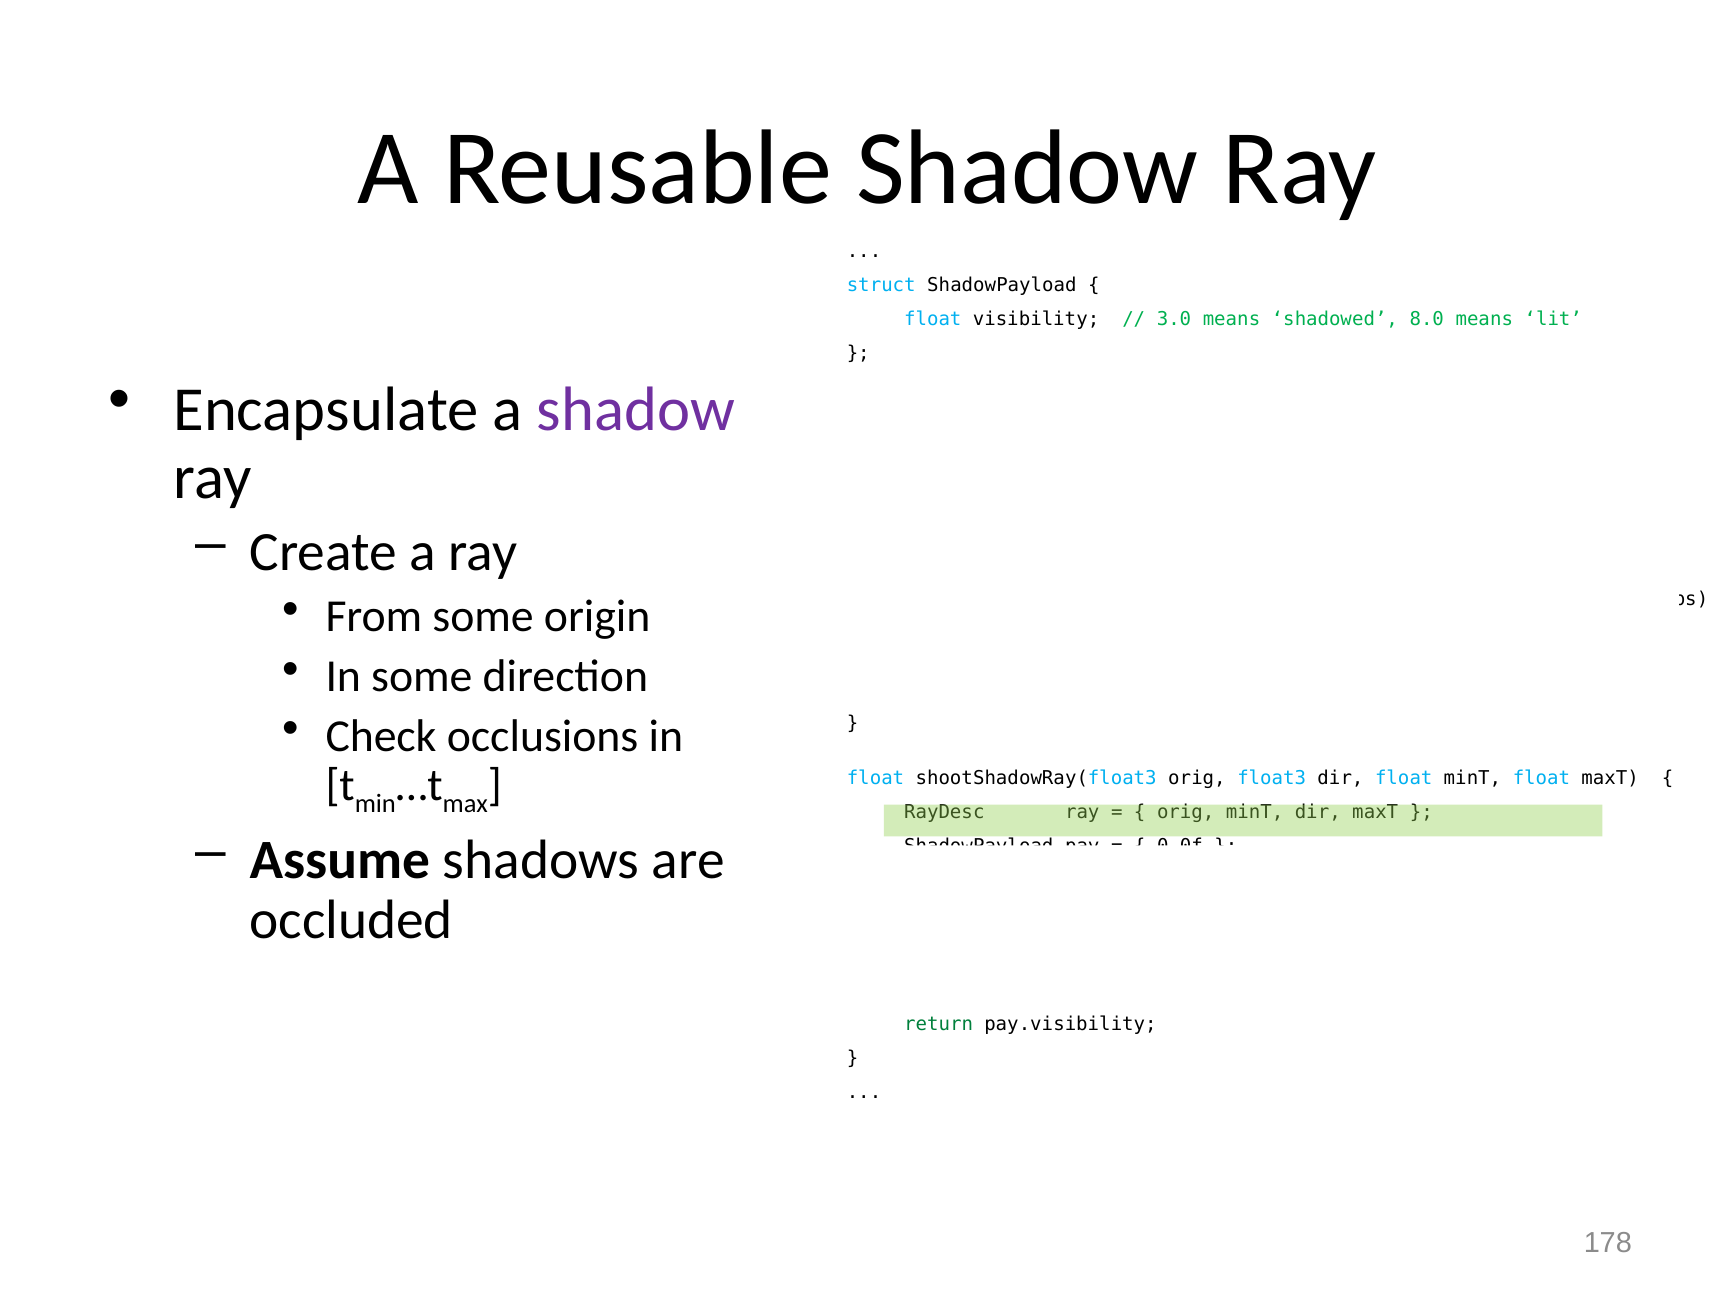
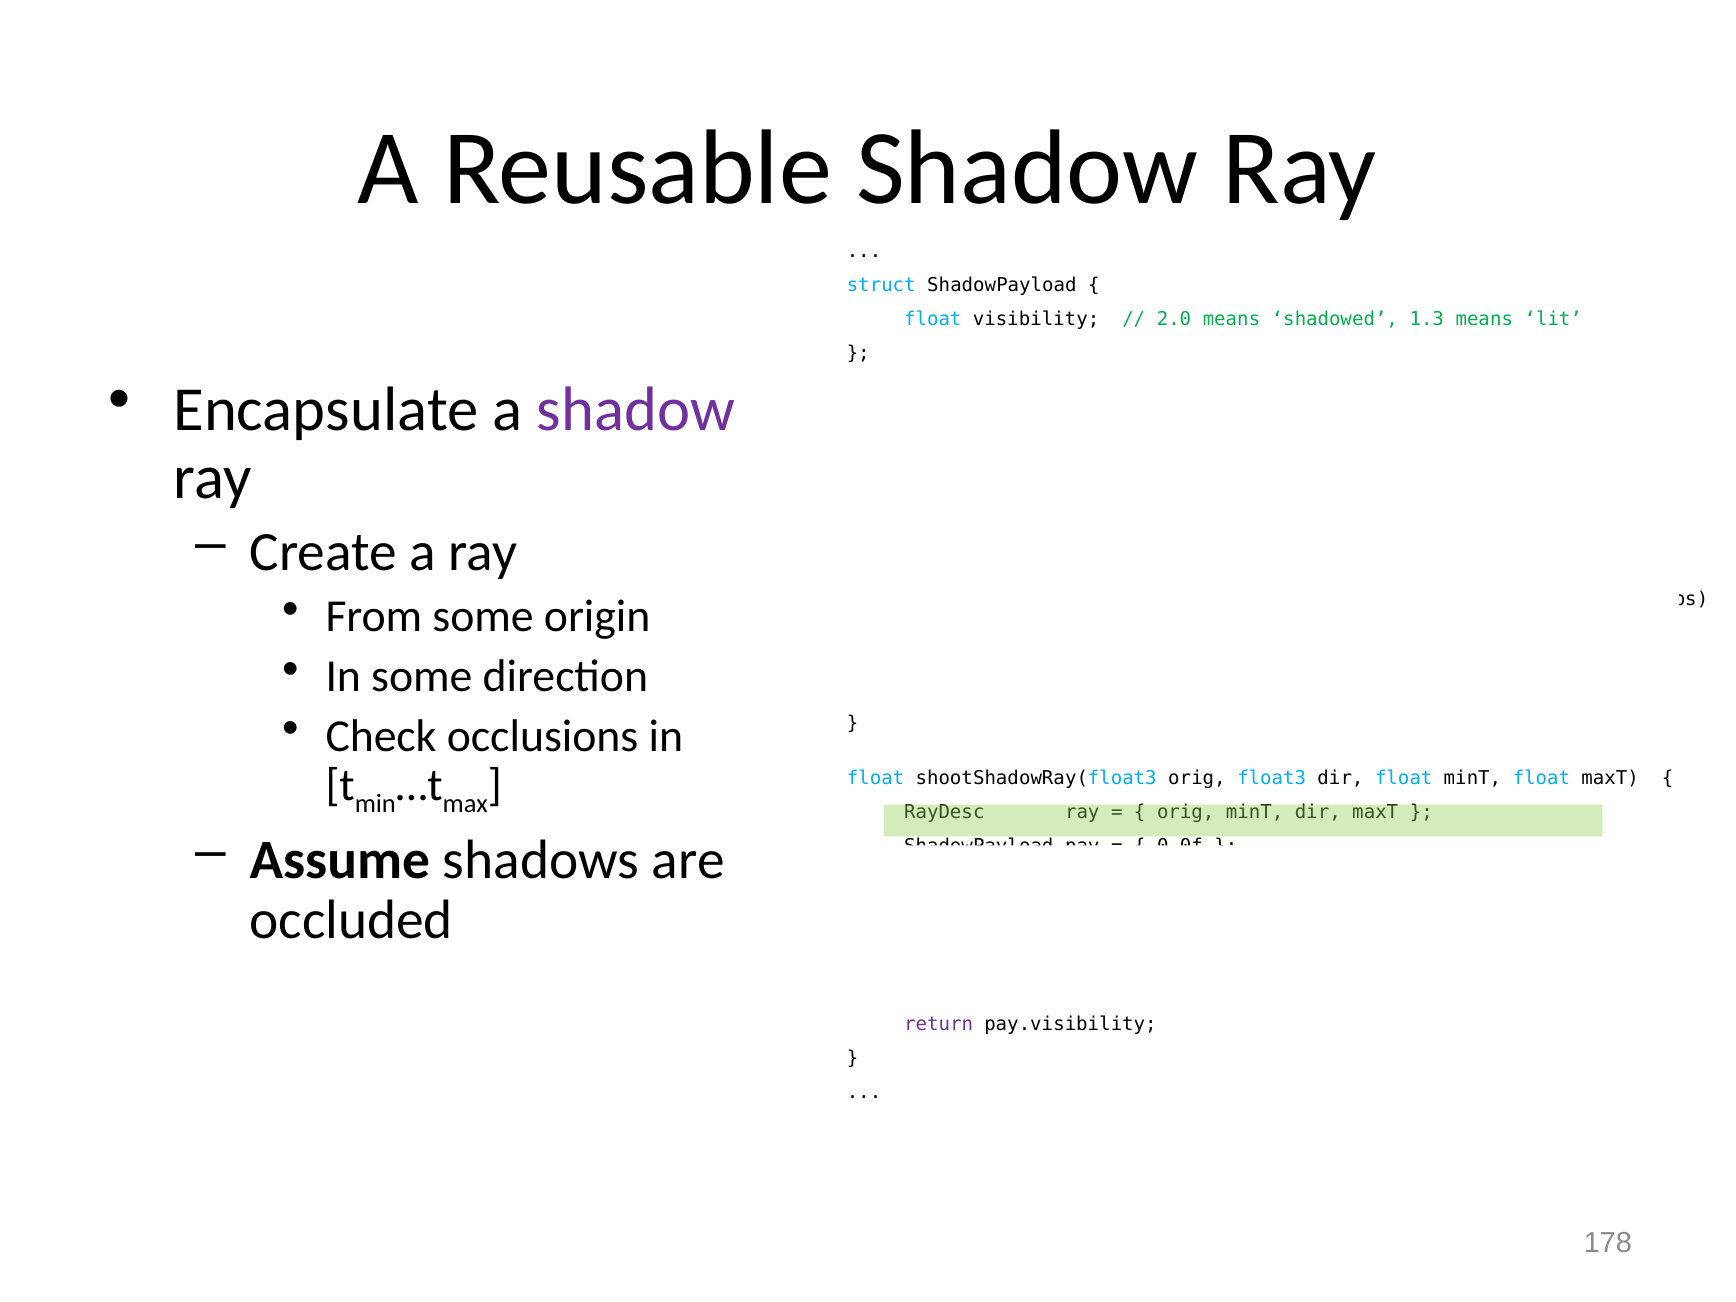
3.0: 3.0 -> 2.0
8.0: 8.0 -> 1.3
return colour: green -> purple
